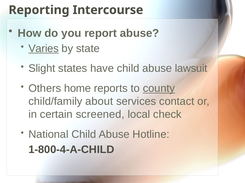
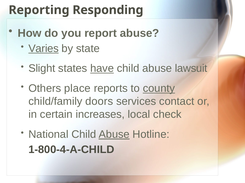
Intercourse: Intercourse -> Responding
have underline: none -> present
home: home -> place
about: about -> doors
screened: screened -> increases
Abuse at (114, 135) underline: none -> present
